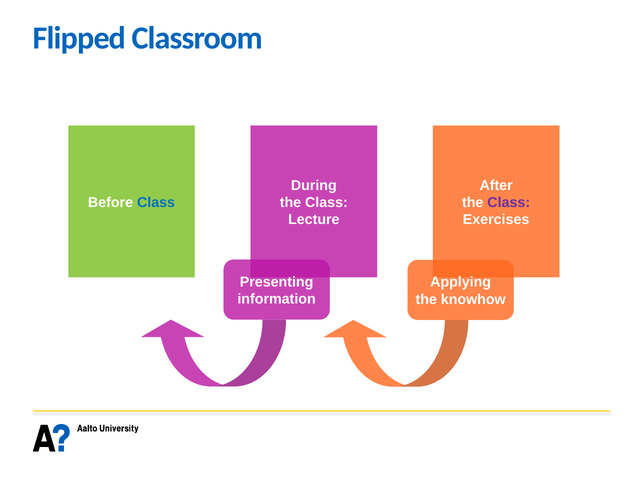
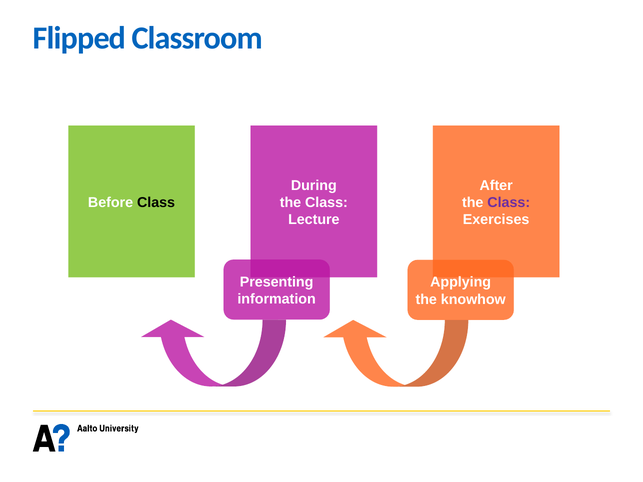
Class at (156, 203) colour: blue -> black
